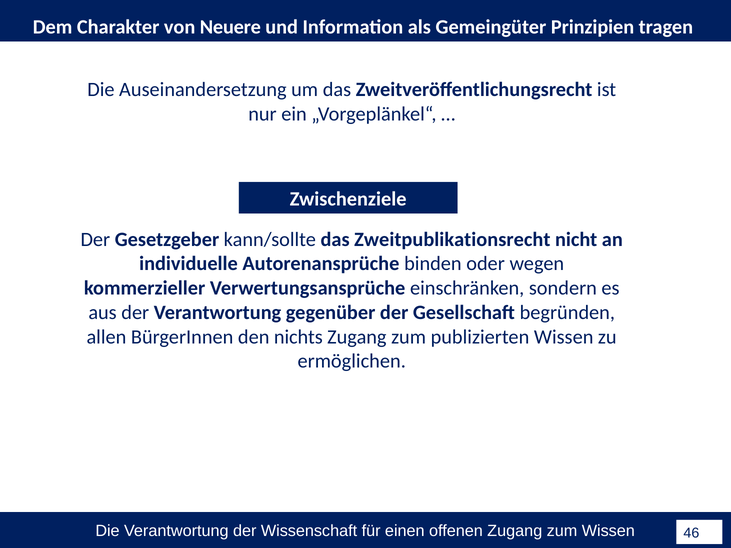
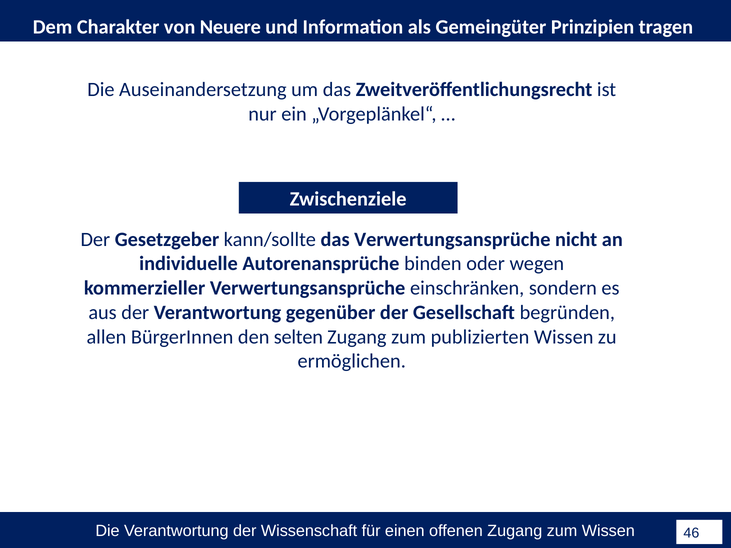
das Zweitpublikationsrecht: Zweitpublikationsrecht -> Verwertungsansprüche
nichts: nichts -> selten
